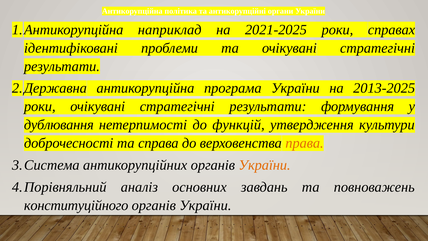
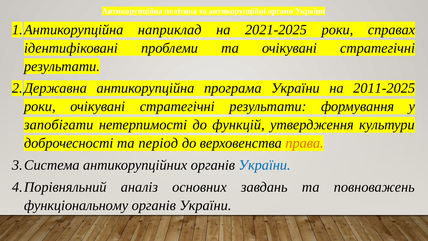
2013-2025: 2013-2025 -> 2011-2025
дублювання: дублювання -> запобігати
справа: справа -> період
України at (265, 165) colour: orange -> blue
конституційного: конституційного -> функціональному
